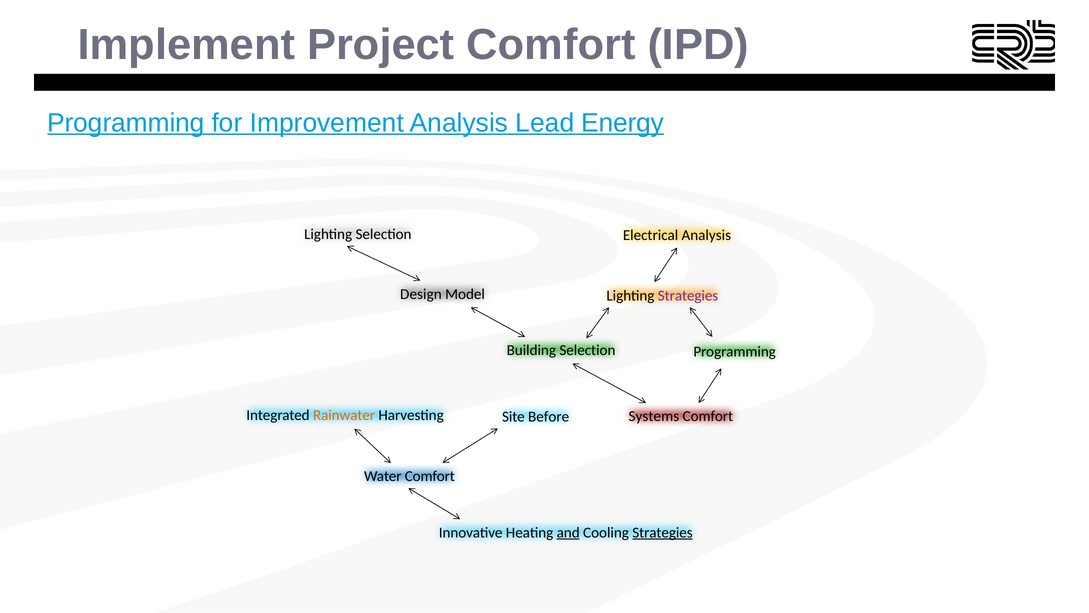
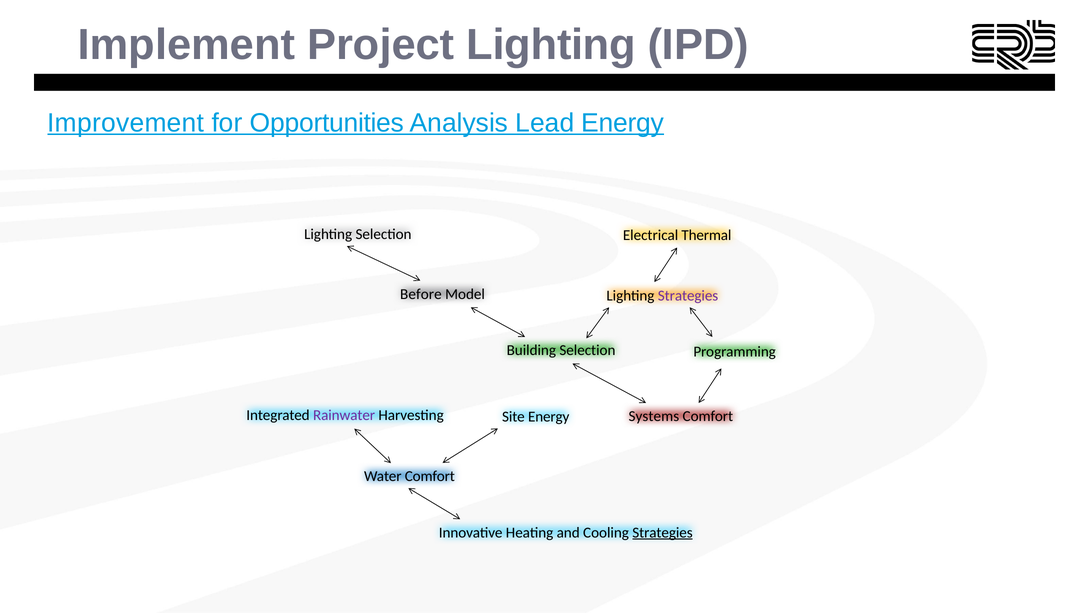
Project Comfort: Comfort -> Lighting
Programming at (126, 123): Programming -> Improvement
Improvement: Improvement -> Opportunities
Electrical Analysis: Analysis -> Thermal
Design: Design -> Before
Rainwater colour: orange -> purple
Site Before: Before -> Energy
and underline: present -> none
